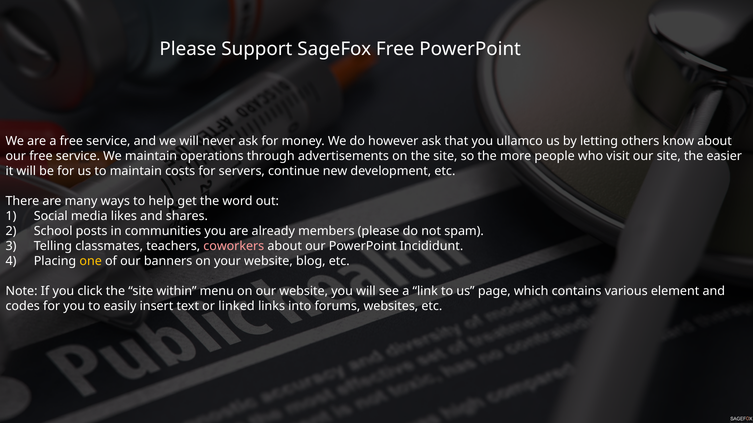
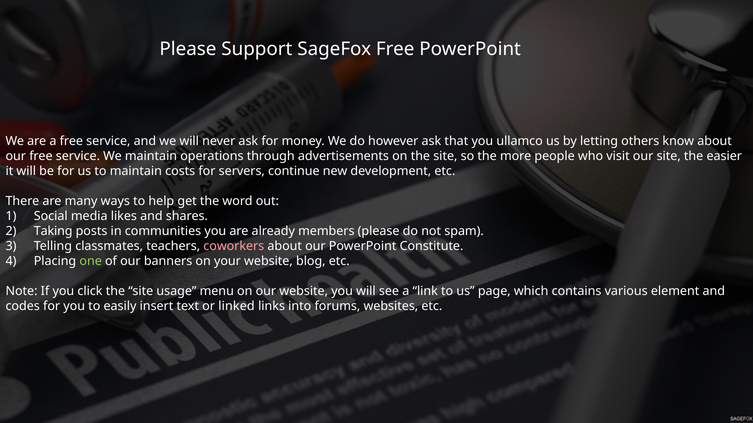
School: School -> Taking
Incididunt: Incididunt -> Constitute
one colour: yellow -> light green
within: within -> usage
